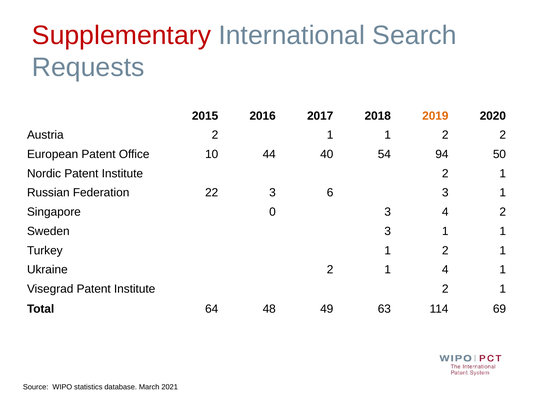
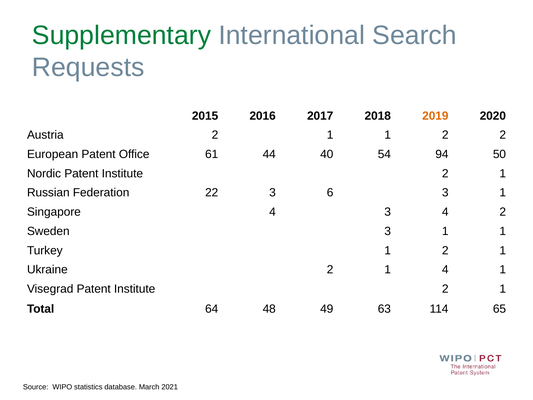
Supplementary colour: red -> green
10: 10 -> 61
Singapore 0: 0 -> 4
69: 69 -> 65
